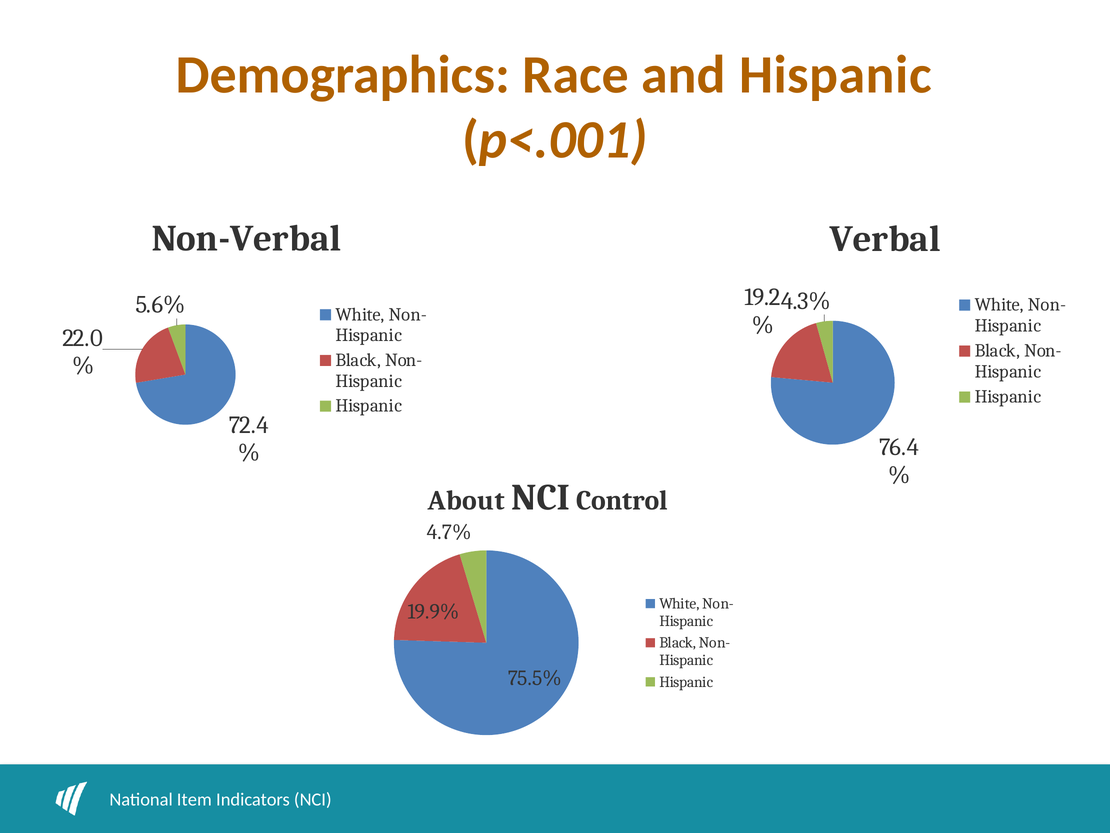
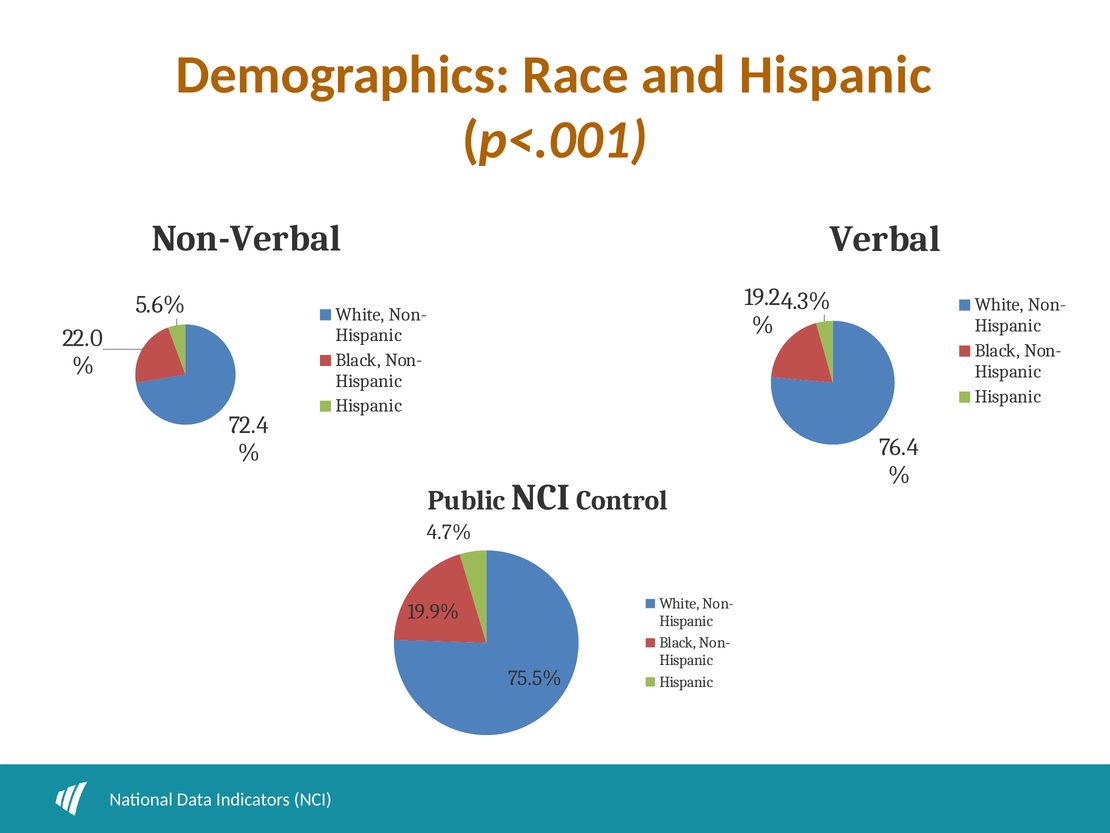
About: About -> Public
Item: Item -> Data
